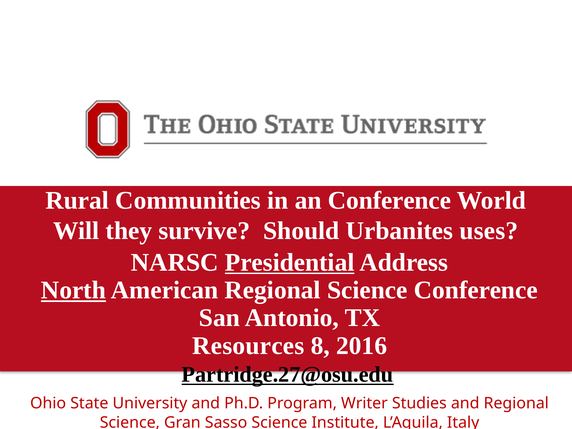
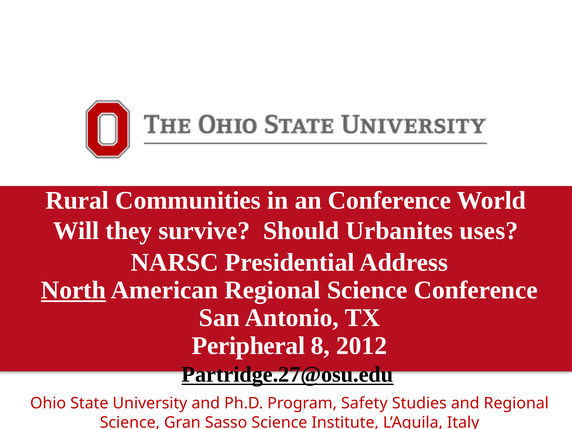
Presidential underline: present -> none
Resources: Resources -> Peripheral
2016: 2016 -> 2012
Writer: Writer -> Safety
